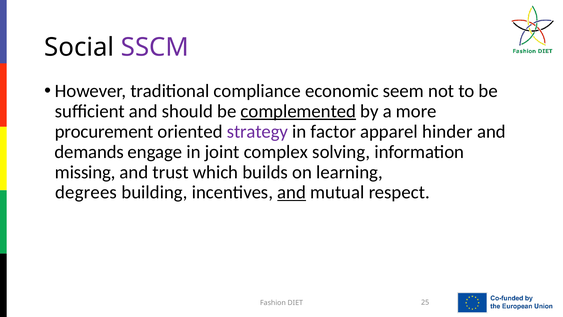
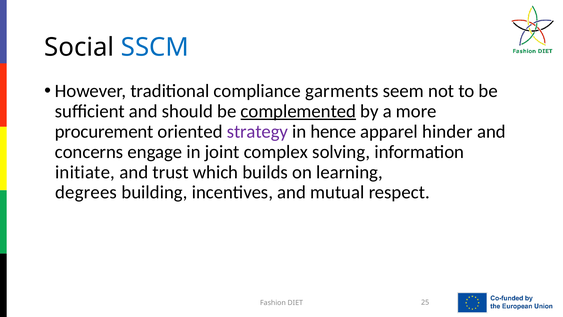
SSCM colour: purple -> blue
economic: economic -> garments
factor: factor -> hence
demands: demands -> concerns
missing: missing -> initiate
and at (292, 192) underline: present -> none
